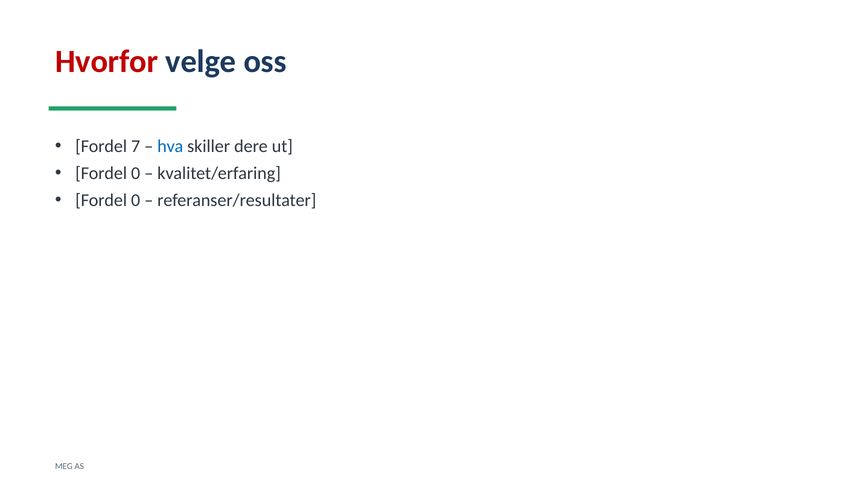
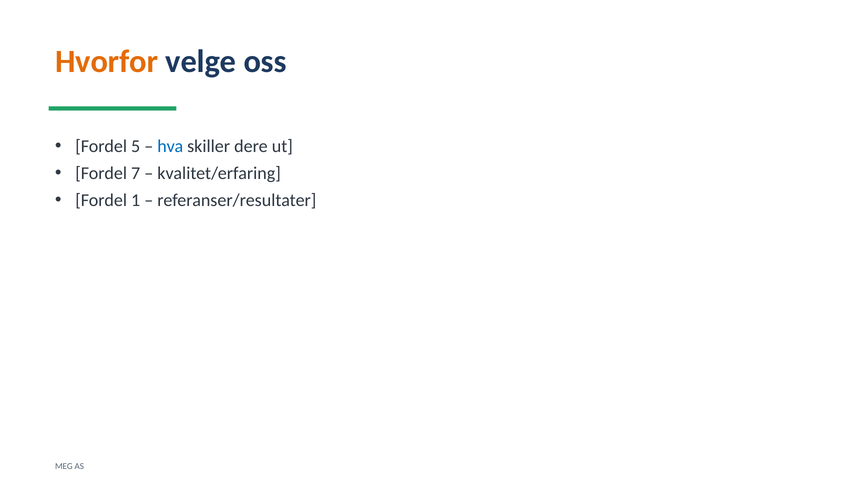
Hvorfor colour: red -> orange
7: 7 -> 5
0 at (136, 174): 0 -> 7
0 at (136, 201): 0 -> 1
